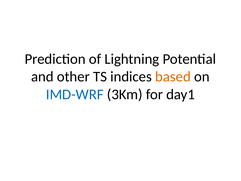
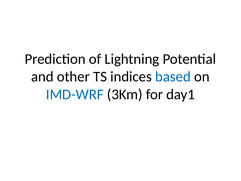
based colour: orange -> blue
